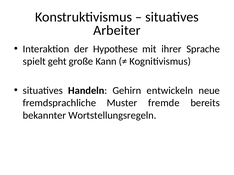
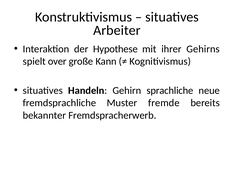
Sprache: Sprache -> Gehirns
geht: geht -> over
entwickeln: entwickeln -> sprachliche
Wortstellungsregeln: Wortstellungsregeln -> Fremdspracherwerb
